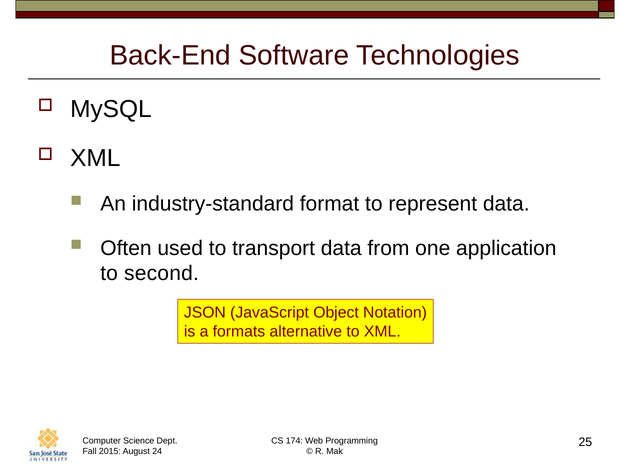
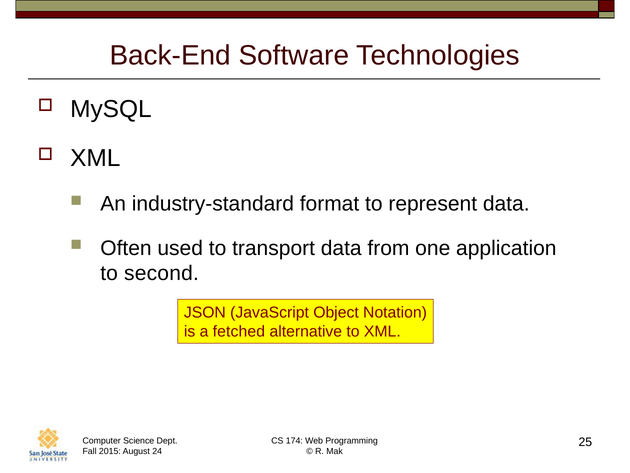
formats: formats -> fetched
